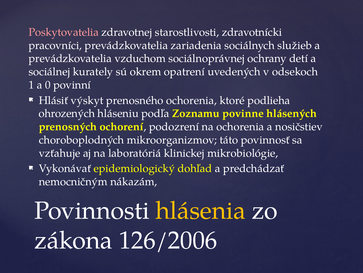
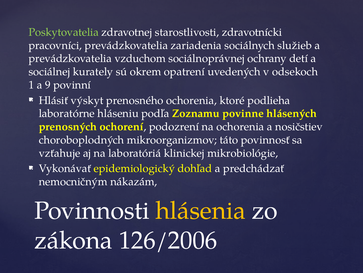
Poskytovatelia colour: pink -> light green
0: 0 -> 9
ohrozených: ohrozených -> laboratórne
